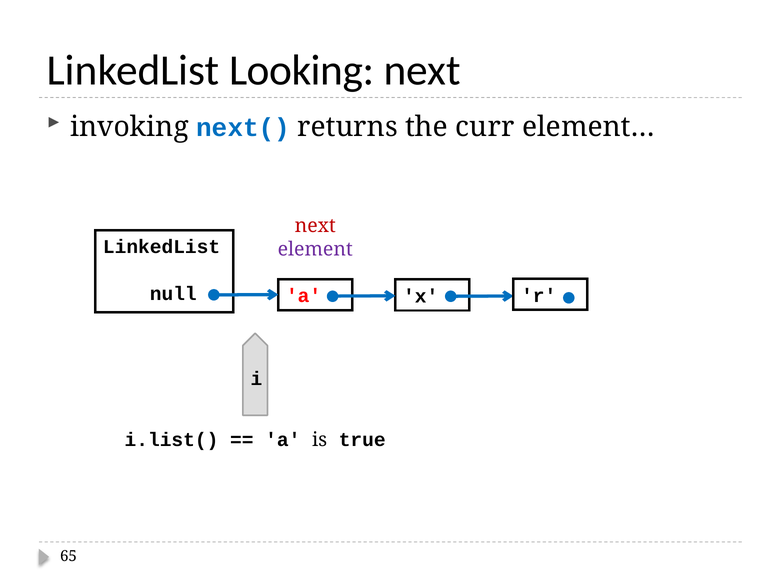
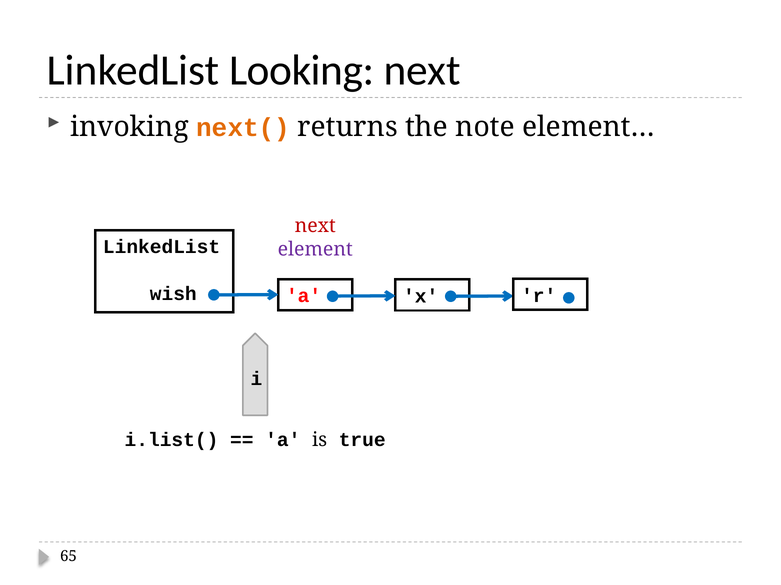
next( colour: blue -> orange
curr: curr -> note
null: null -> wish
